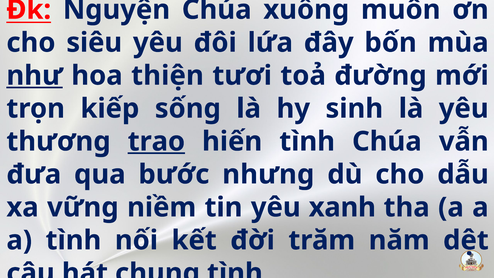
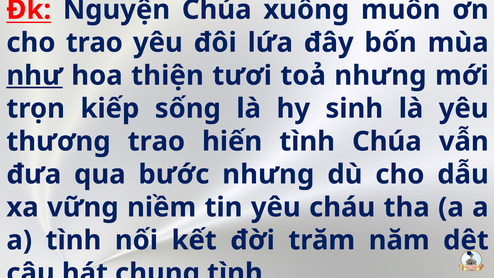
cho siêu: siêu -> trao
toả đường: đường -> nhưng
trao at (156, 141) underline: present -> none
xanh: xanh -> cháu
